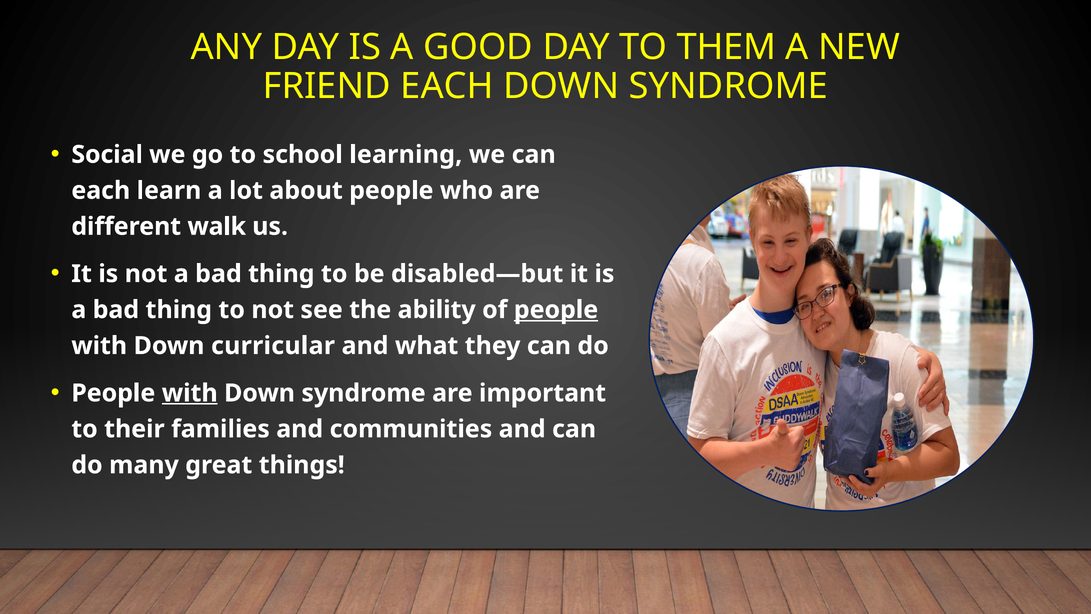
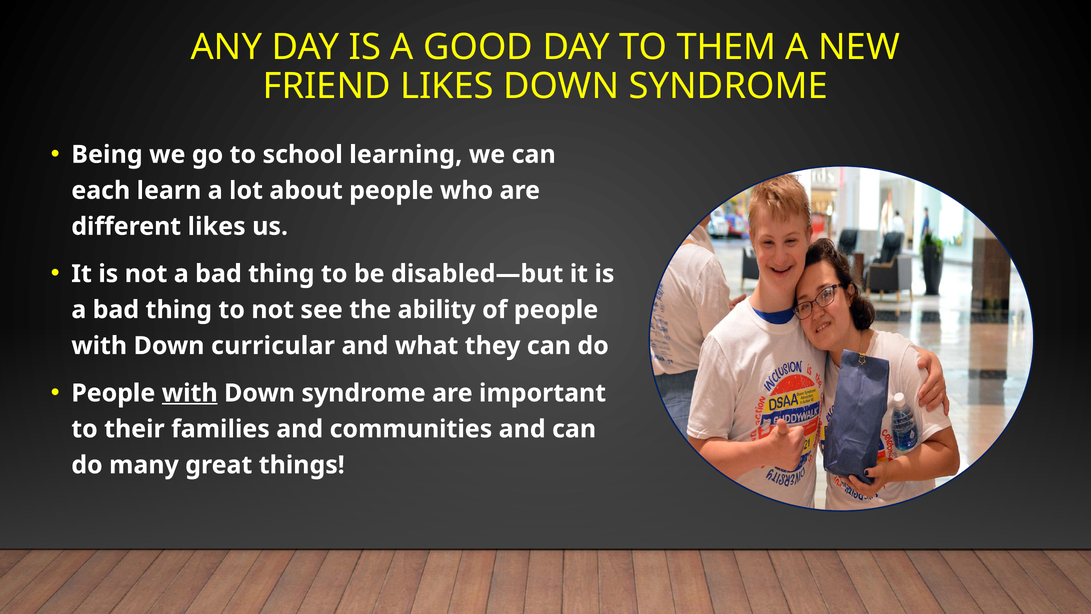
FRIEND EACH: EACH -> LIKES
Social: Social -> Being
different walk: walk -> likes
people at (556, 310) underline: present -> none
